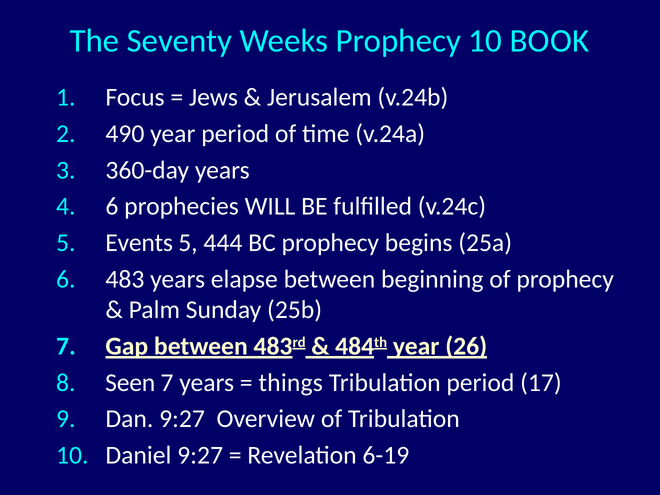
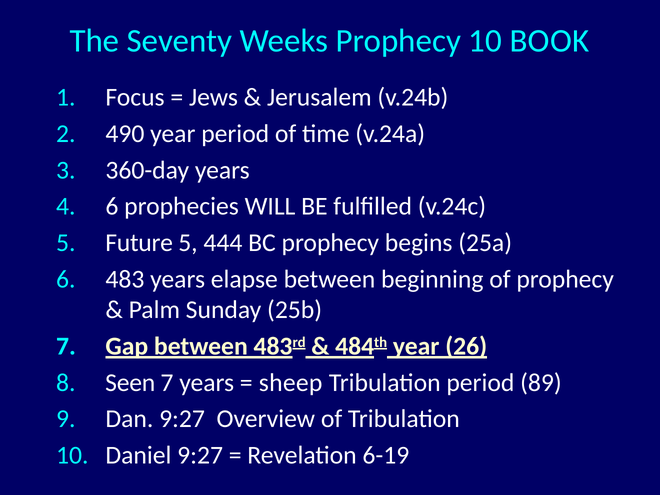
Events: Events -> Future
things: things -> sheep
17: 17 -> 89
